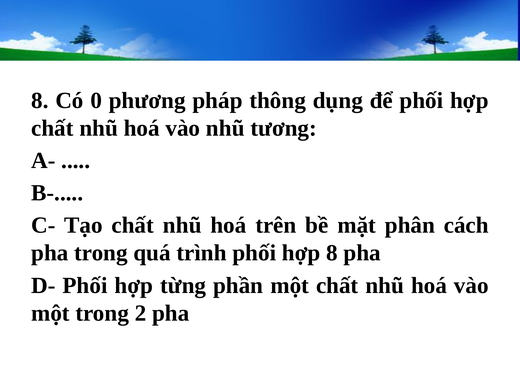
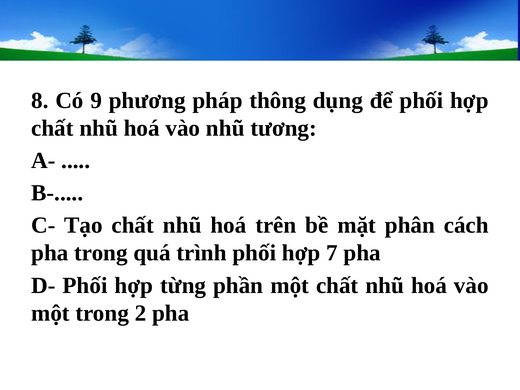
0: 0 -> 9
hợp 8: 8 -> 7
